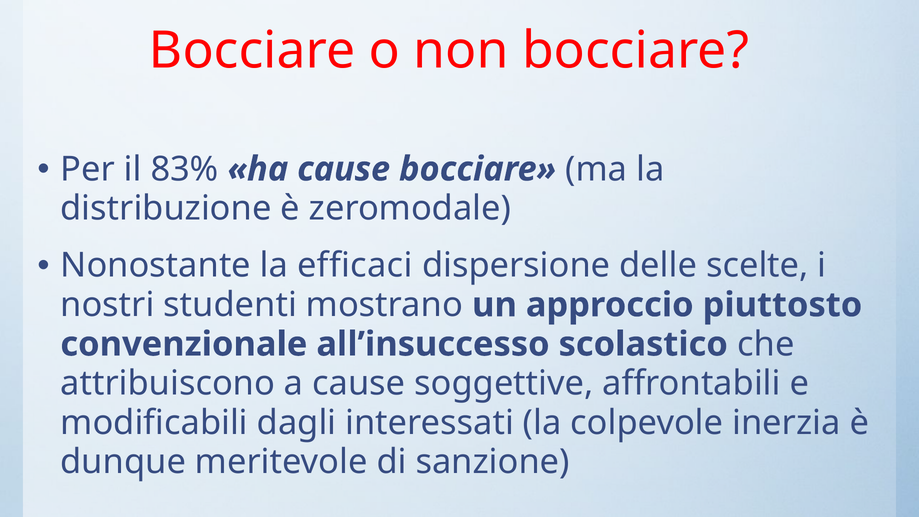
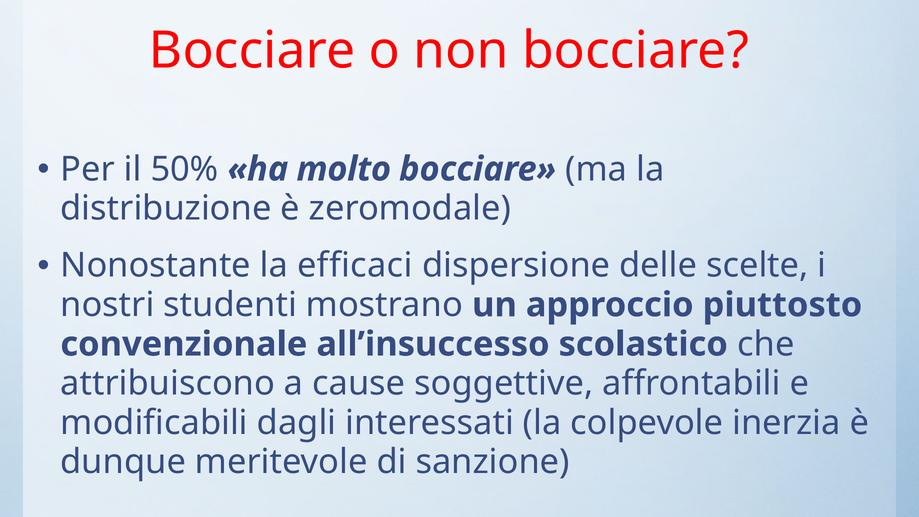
83%: 83% -> 50%
ha cause: cause -> molto
